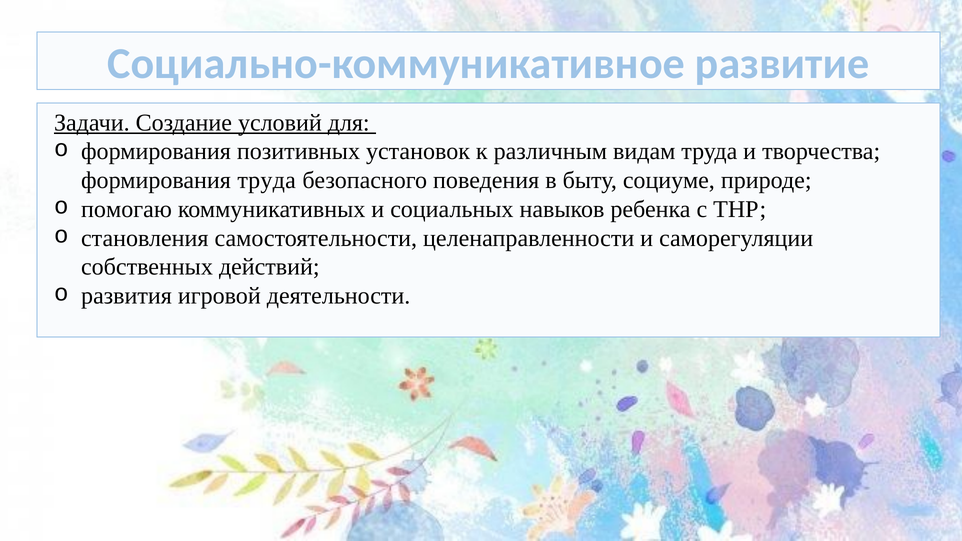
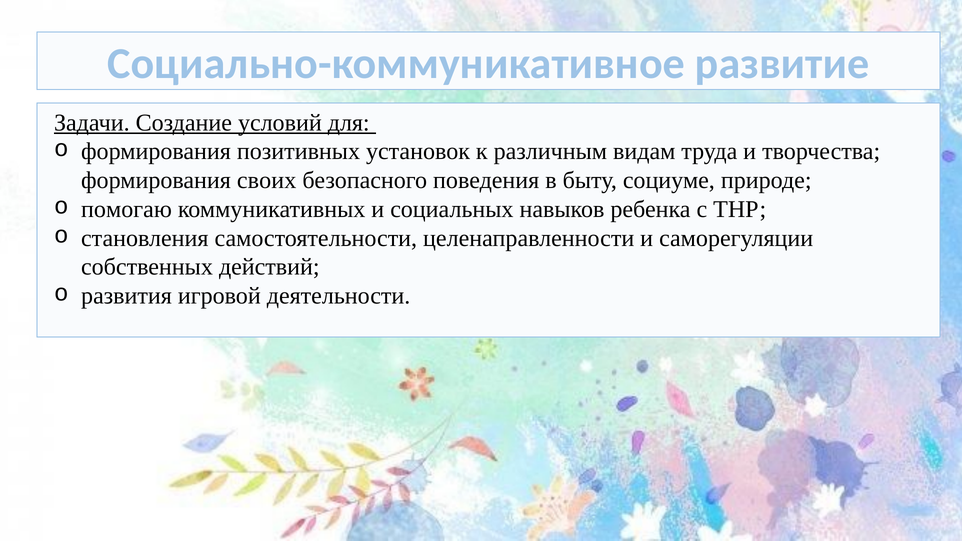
формирования труда: труда -> своих
